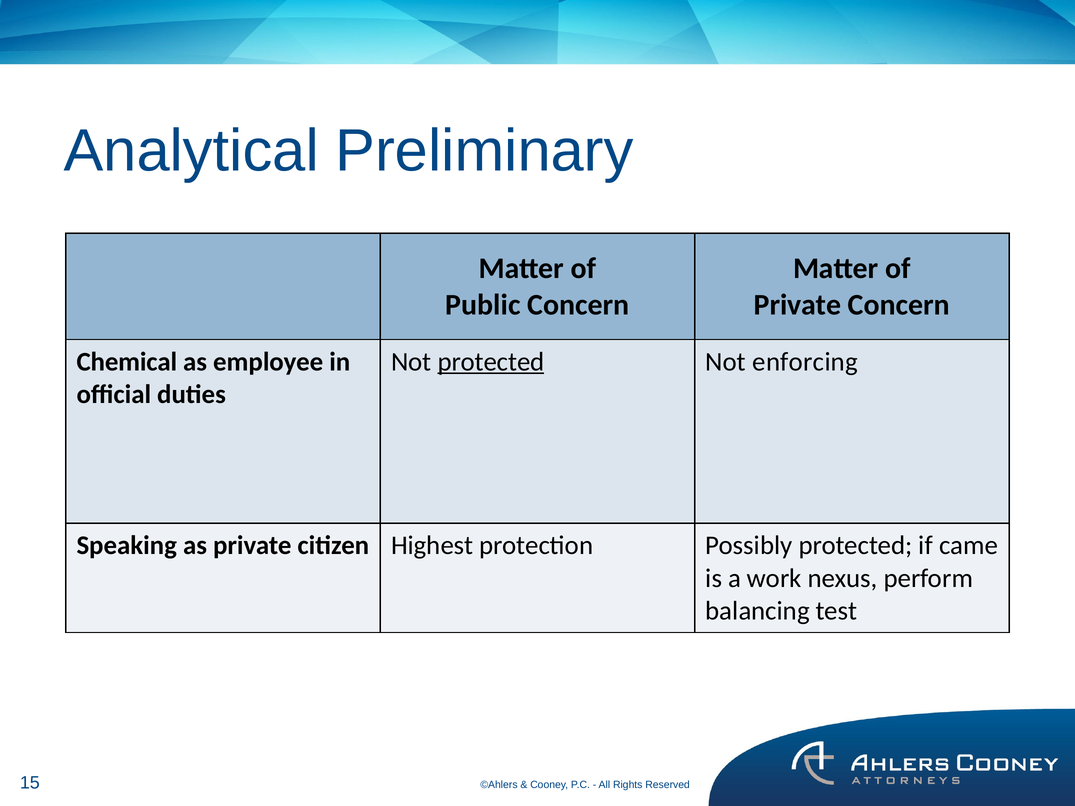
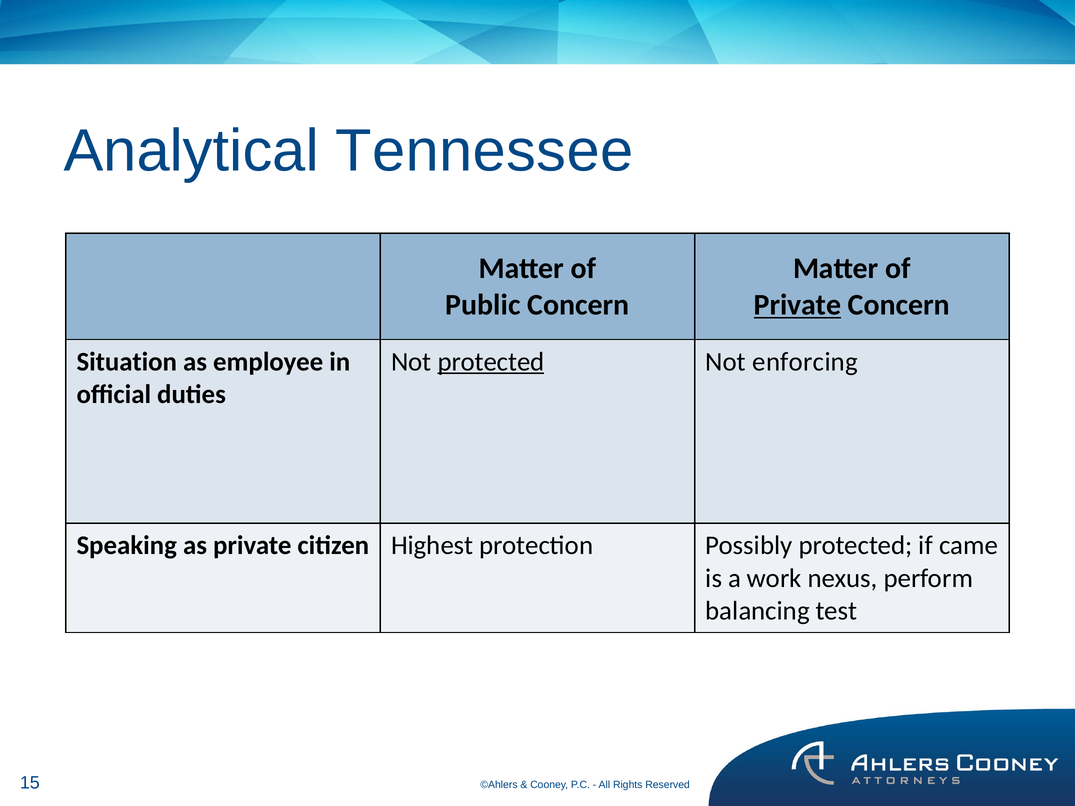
Preliminary: Preliminary -> Tennessee
Private at (797, 305) underline: none -> present
Chemical: Chemical -> Situation
